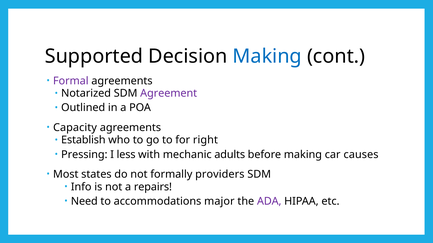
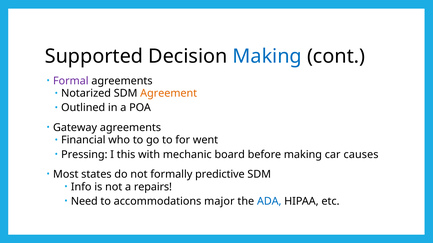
Agreement colour: purple -> orange
Capacity: Capacity -> Gateway
Establish: Establish -> Financial
right: right -> went
less: less -> this
adults: adults -> board
providers: providers -> predictive
ADA colour: purple -> blue
